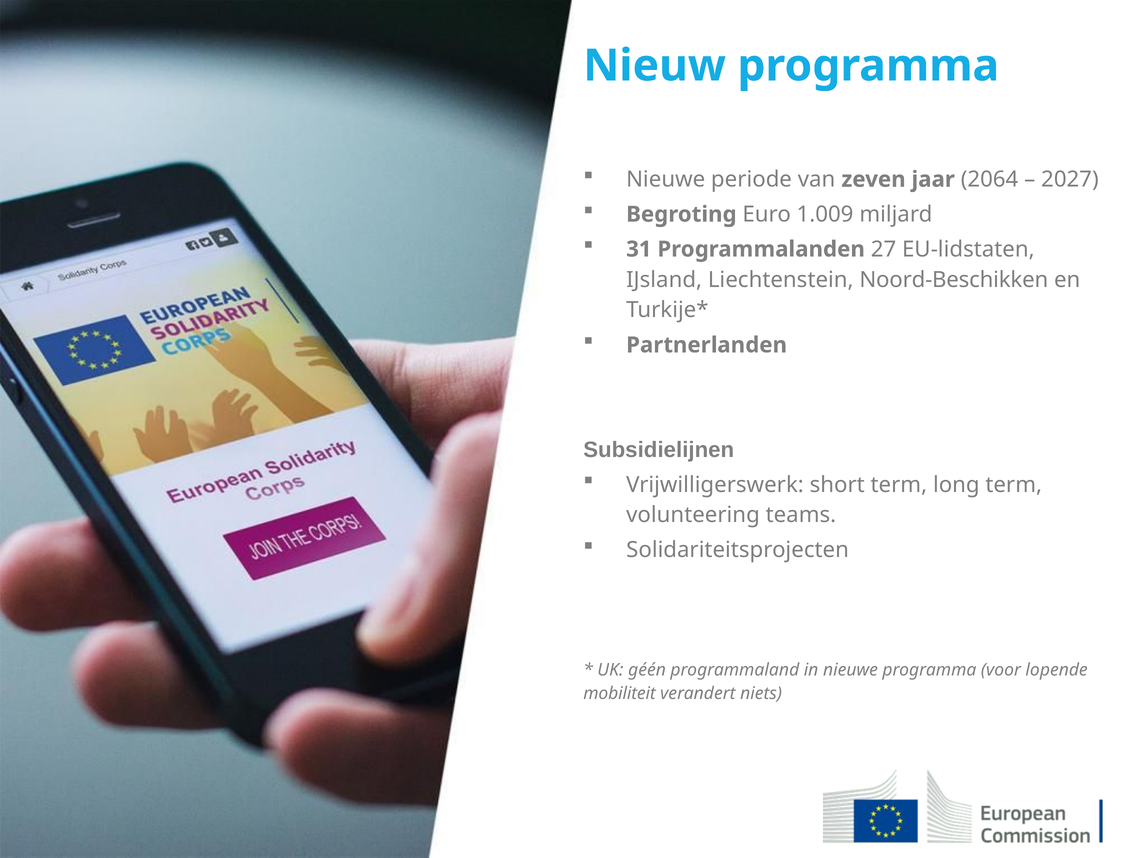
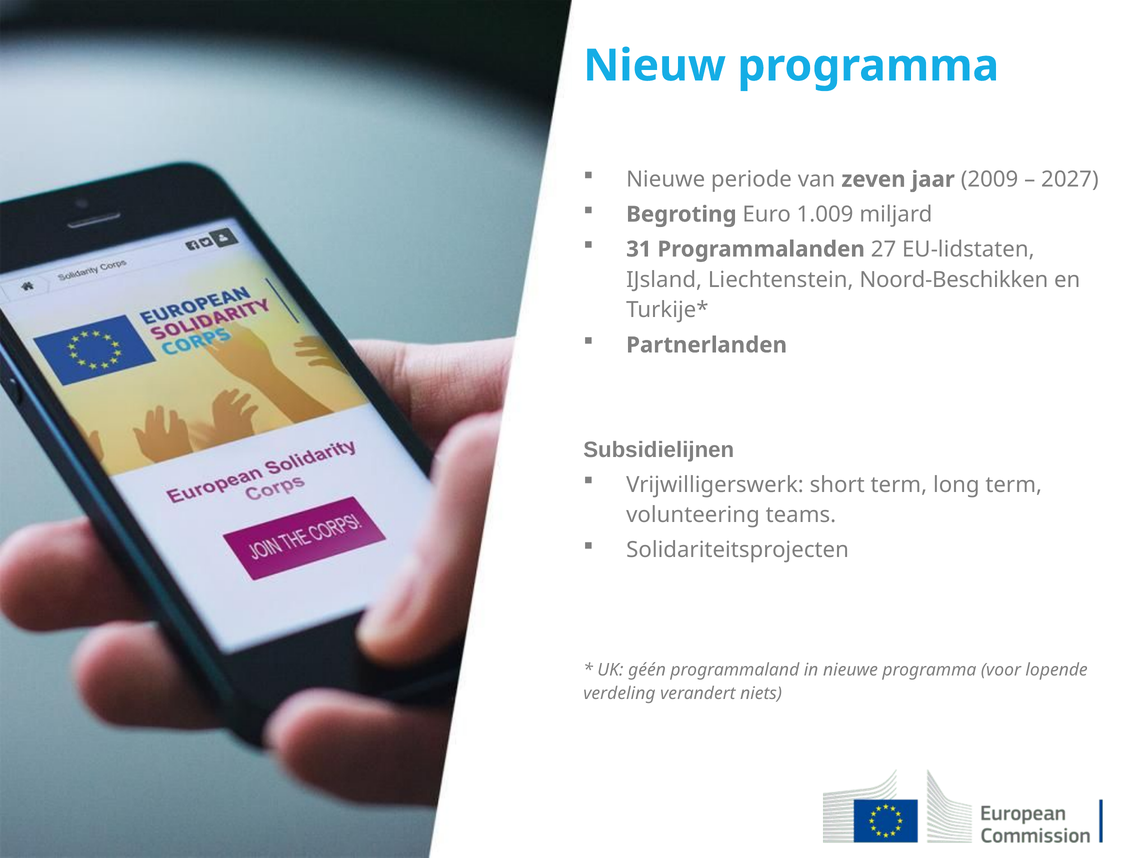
2064: 2064 -> 2009
mobiliteit: mobiliteit -> verdeling
